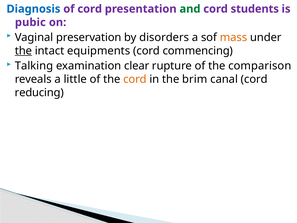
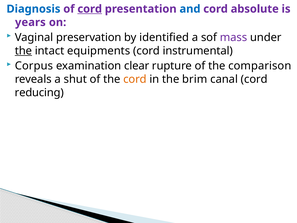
cord at (90, 9) underline: none -> present
and colour: green -> blue
students: students -> absolute
pubic: pubic -> years
disorders: disorders -> identified
mass colour: orange -> purple
commencing: commencing -> instrumental
Talking: Talking -> Corpus
little: little -> shut
